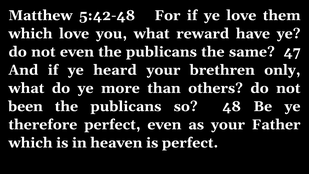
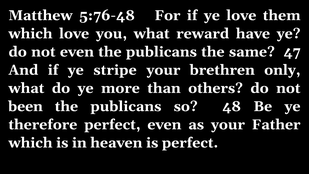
5:42-48: 5:42-48 -> 5:76-48
heard: heard -> stripe
